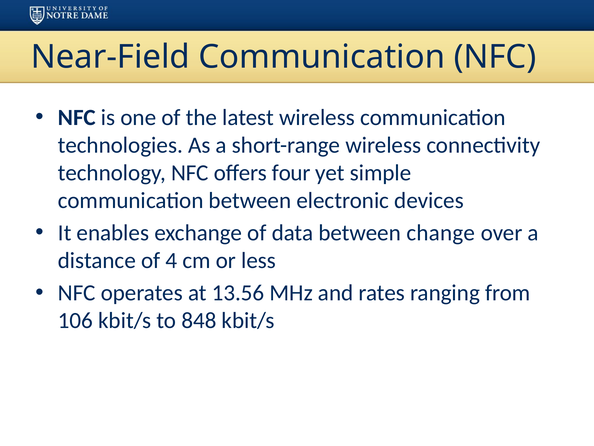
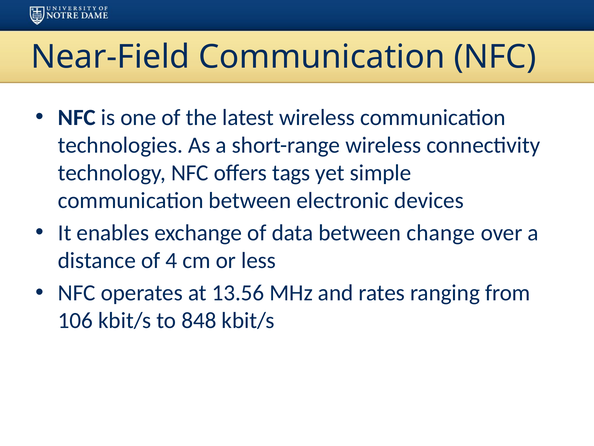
four: four -> tags
